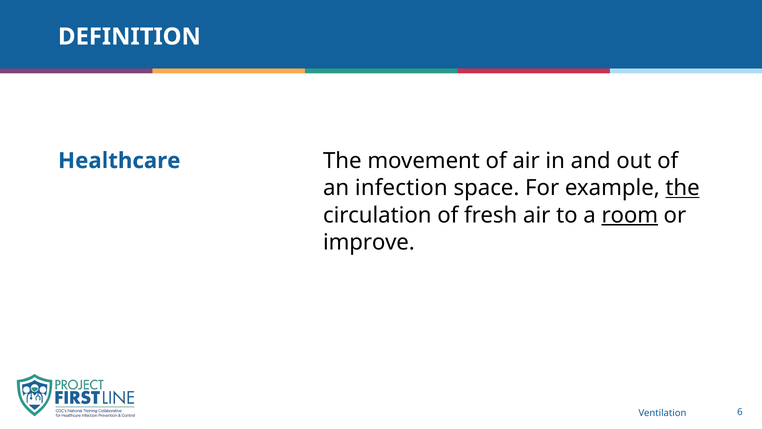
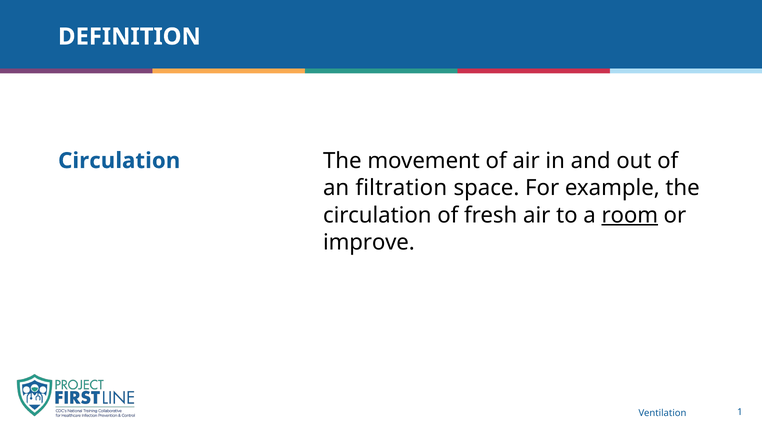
Healthcare at (119, 161): Healthcare -> Circulation
infection: infection -> filtration
the at (683, 188) underline: present -> none
6: 6 -> 1
